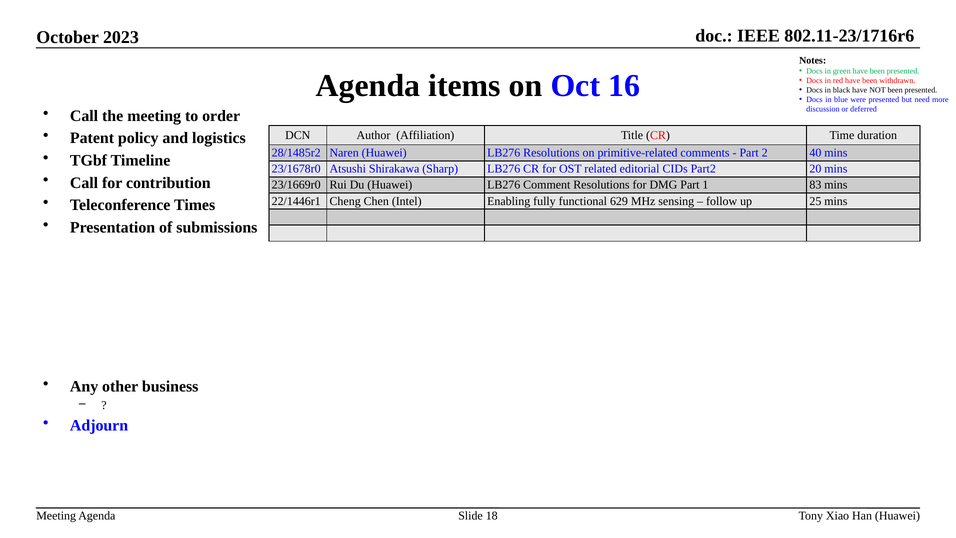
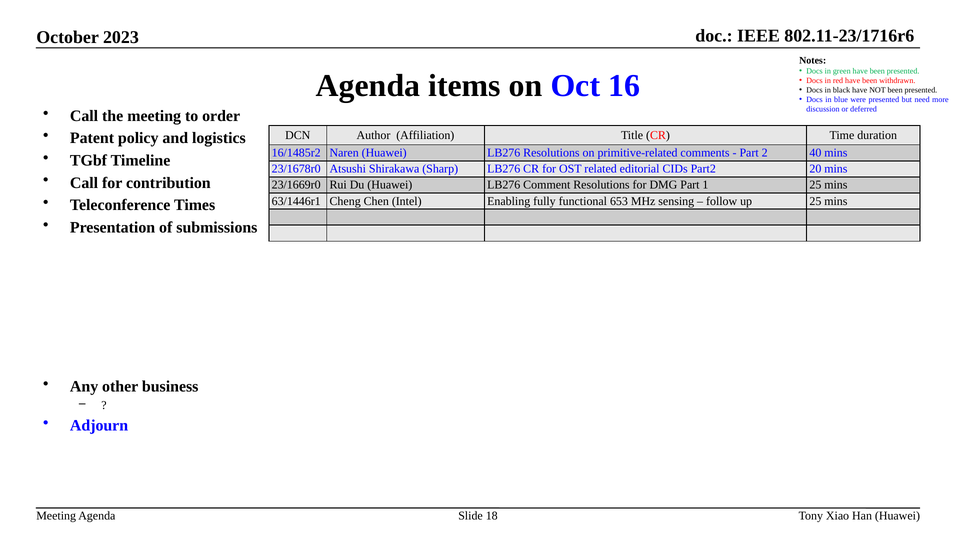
28/1485r2: 28/1485r2 -> 16/1485r2
1 83: 83 -> 25
22/1446r1: 22/1446r1 -> 63/1446r1
629: 629 -> 653
